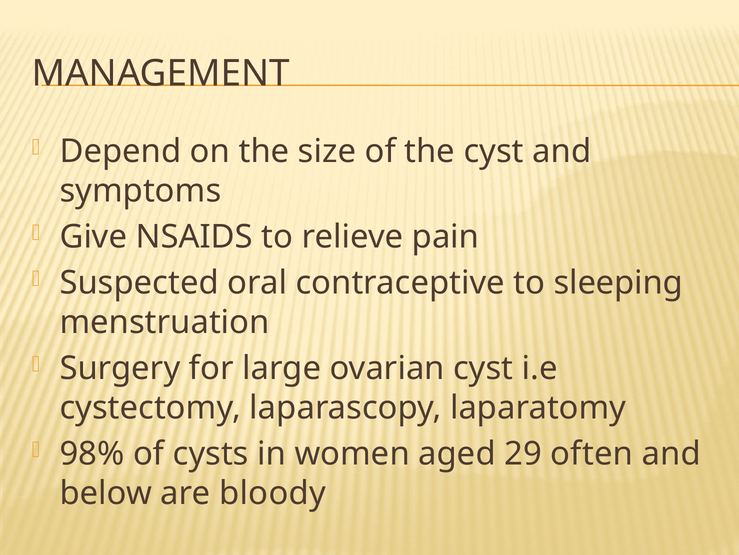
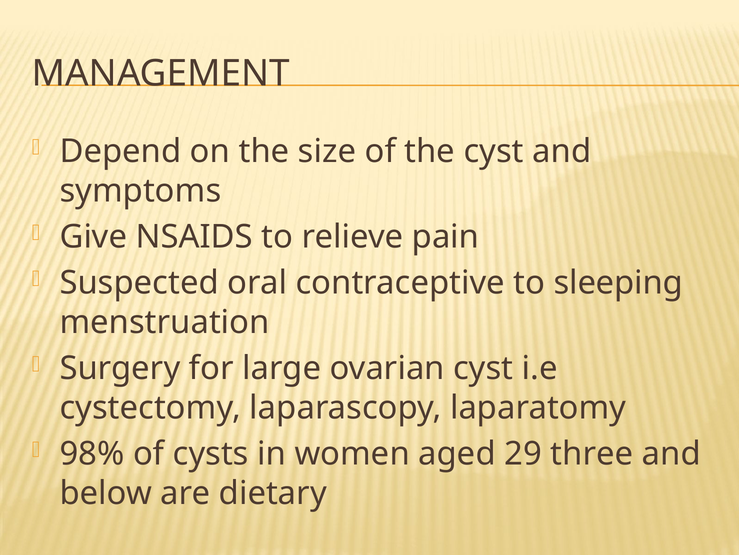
often: often -> three
bloody: bloody -> dietary
